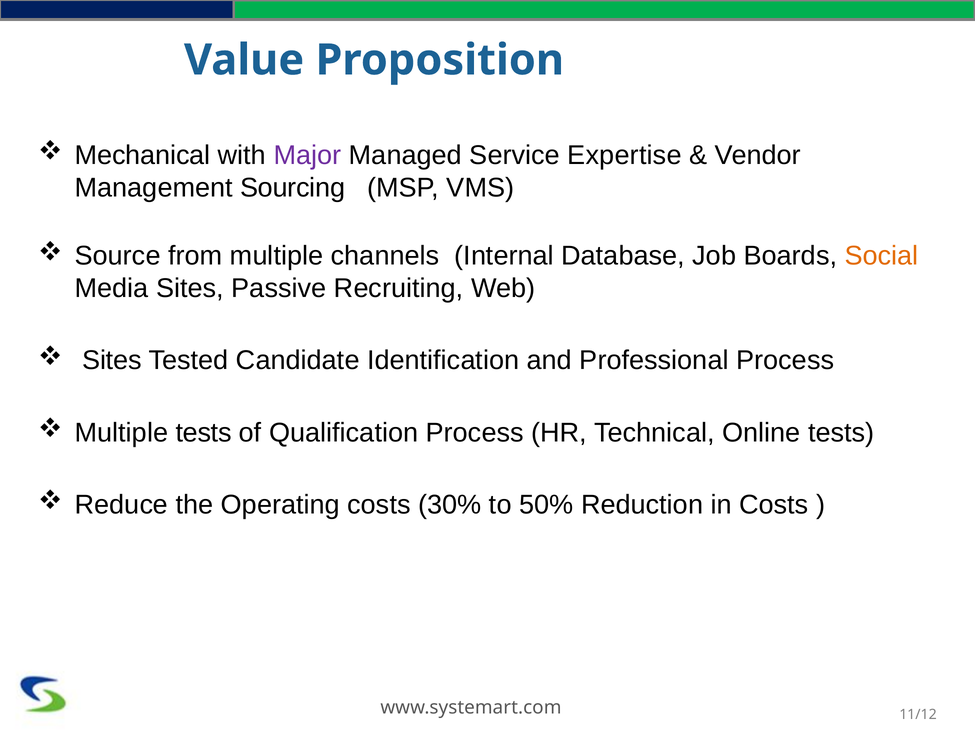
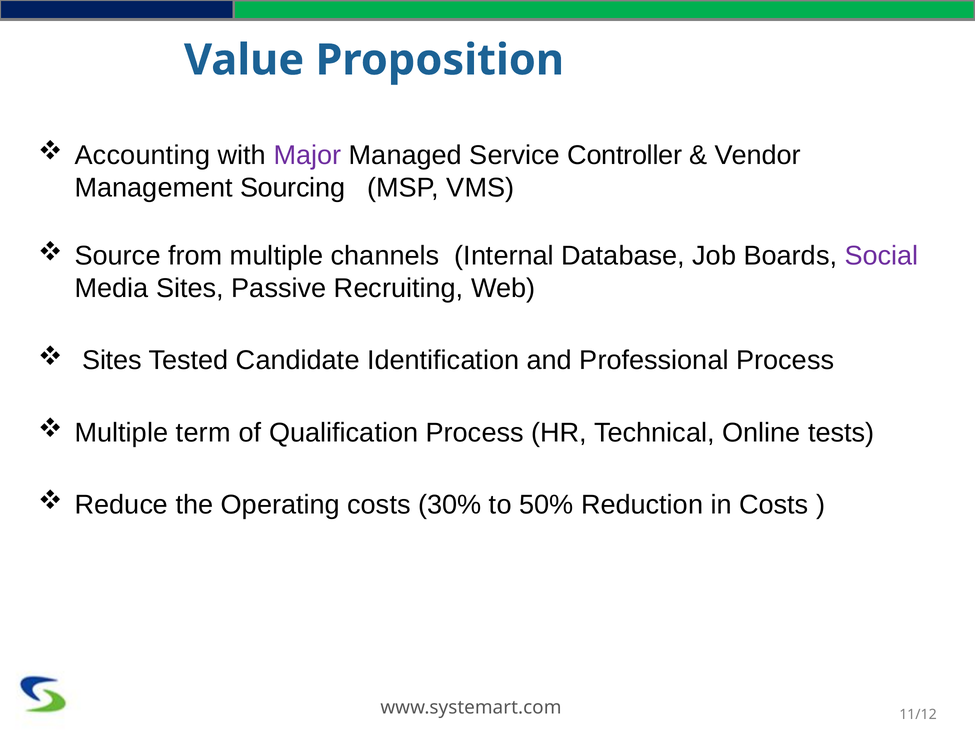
Mechanical: Mechanical -> Accounting
Expertise: Expertise -> Controller
Social colour: orange -> purple
Multiple tests: tests -> term
